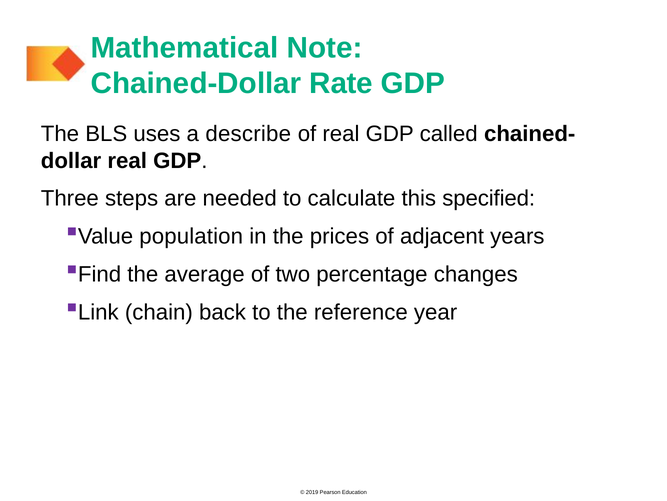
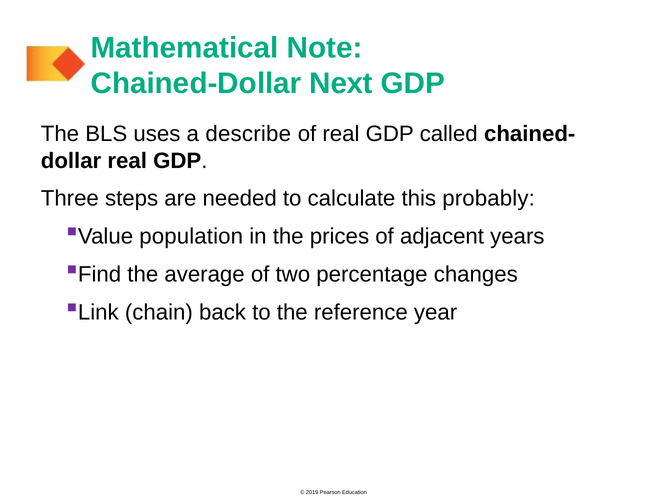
Rate: Rate -> Next
specified: specified -> probably
